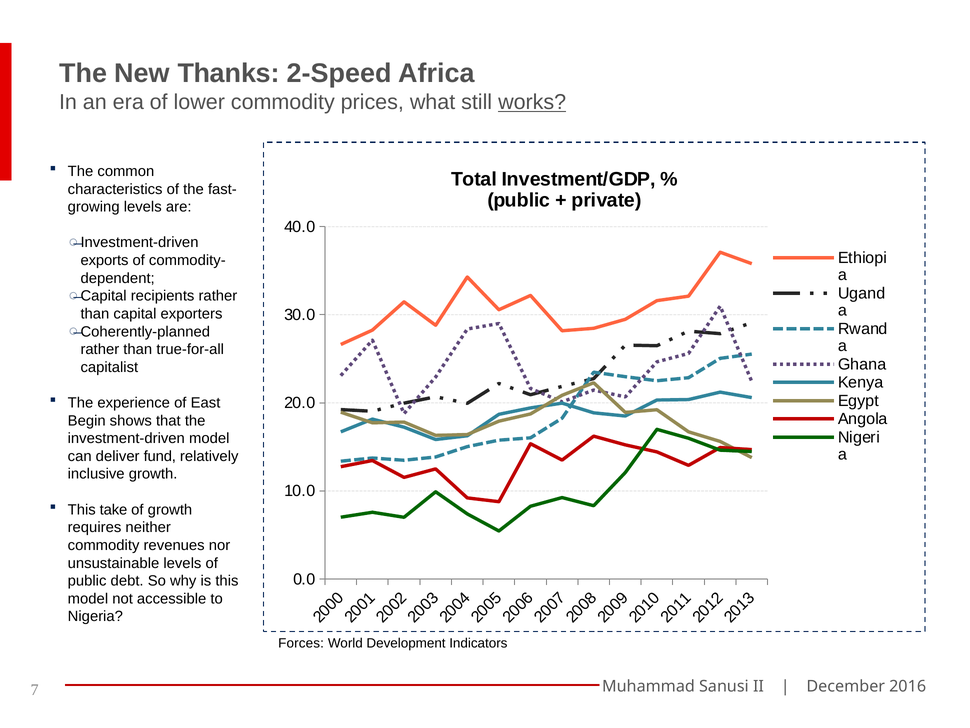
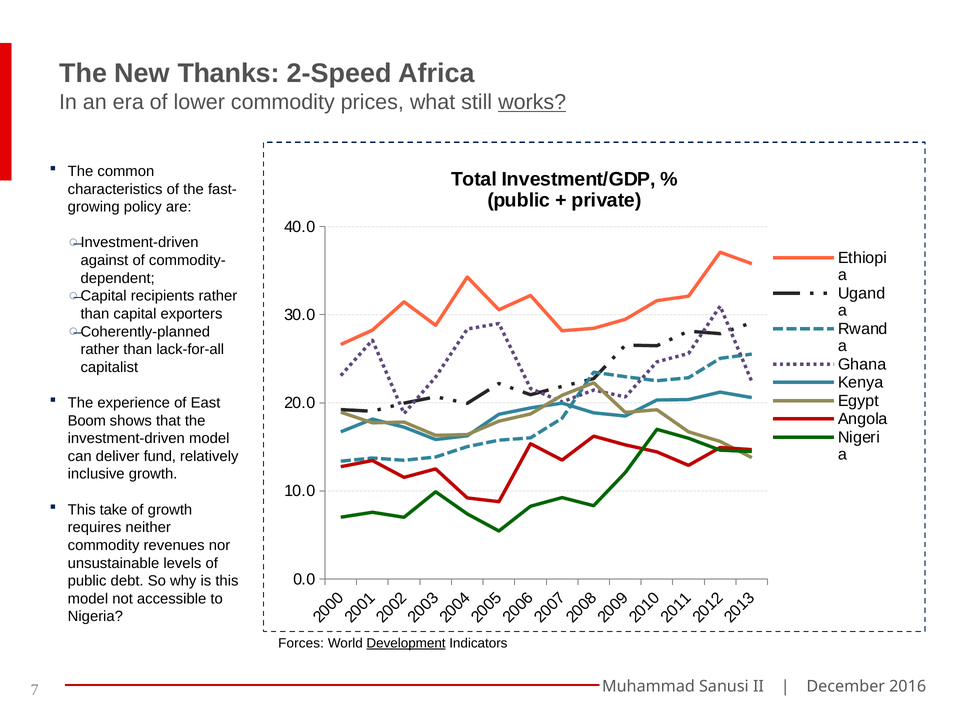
levels at (143, 207): levels -> policy
exports: exports -> against
true-for-all: true-for-all -> lack-for-all
Begin: Begin -> Boom
Development underline: none -> present
